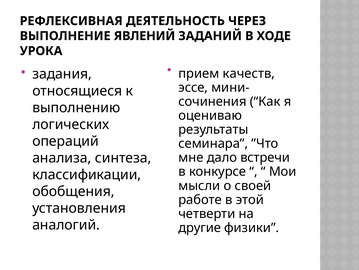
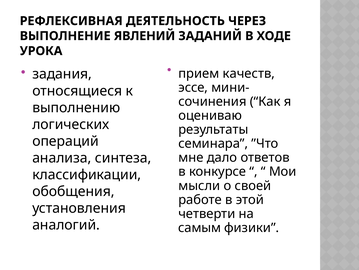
встречи: встречи -> ответов
другие: другие -> самым
